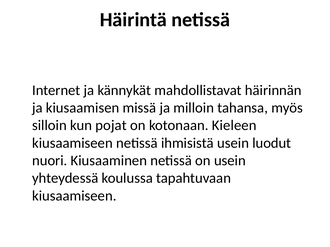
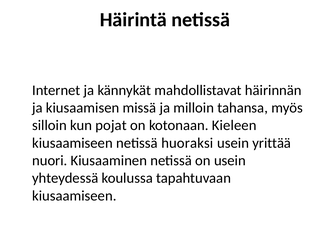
ihmisistä: ihmisistä -> huoraksi
luodut: luodut -> yrittää
